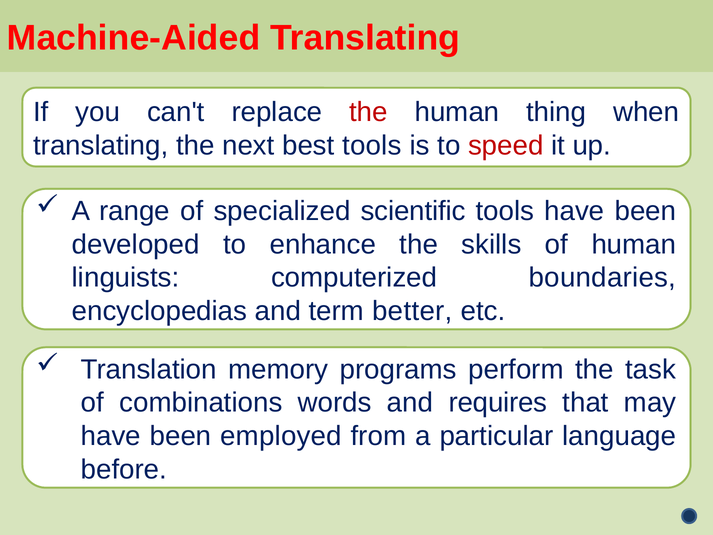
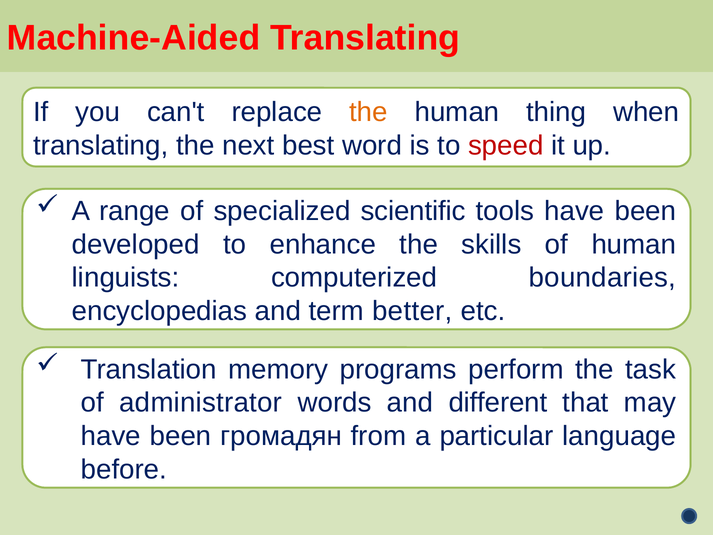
the at (369, 112) colour: red -> orange
best tools: tools -> word
combinations: combinations -> administrator
requires: requires -> different
employed: employed -> громадян
